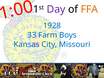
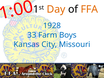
Day colour: purple -> orange
